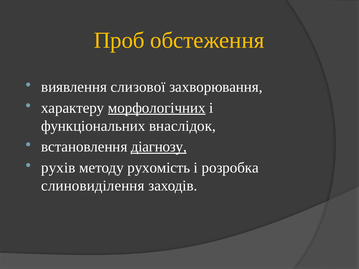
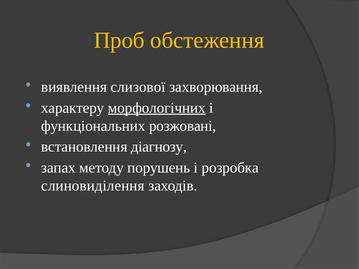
внаслідок: внаслідок -> розжовані
діагнозу underline: present -> none
рухів: рухів -> запах
рухомість: рухомість -> порушень
